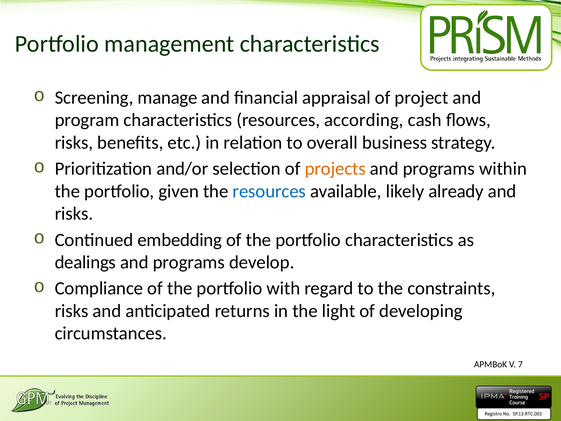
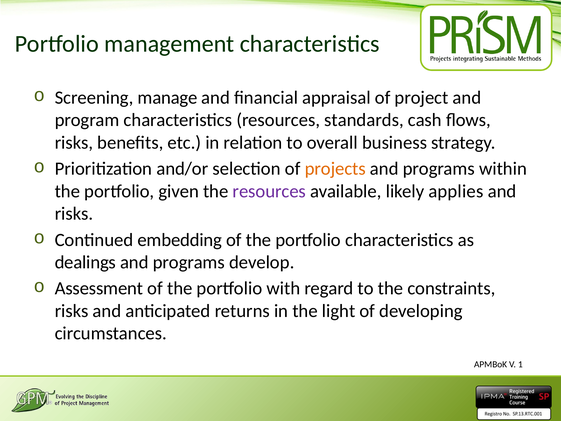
according: according -> standards
resources at (269, 191) colour: blue -> purple
already: already -> applies
Compliance: Compliance -> Assessment
7: 7 -> 1
